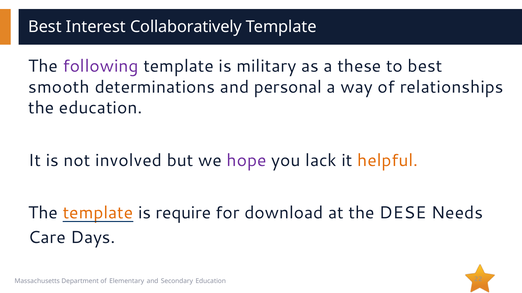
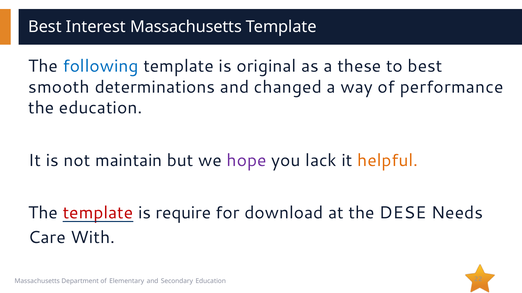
Interest Collaboratively: Collaboratively -> Massachusetts
following colour: purple -> blue
military: military -> original
personal: personal -> changed
relationships: relationships -> performance
involved: involved -> maintain
template at (98, 213) colour: orange -> red
Days: Days -> With
